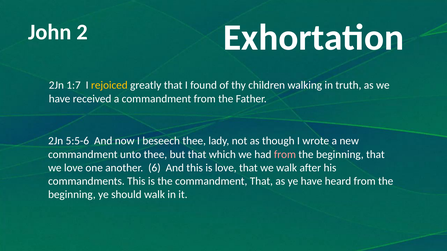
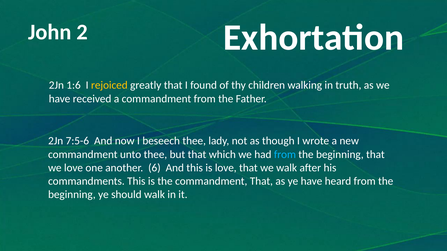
1:7: 1:7 -> 1:6
5:5-6: 5:5-6 -> 7:5-6
from at (285, 155) colour: pink -> light blue
